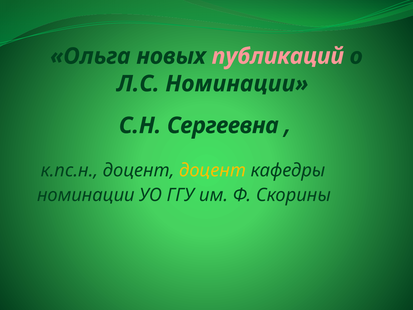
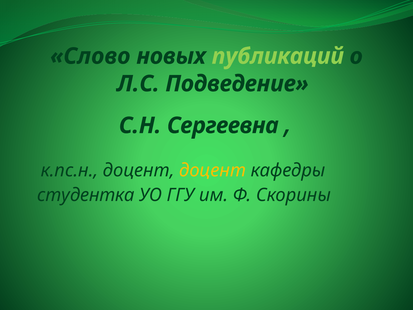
Ольга: Ольга -> Слово
публикаций colour: pink -> light green
Л.С Номинации: Номинации -> Подведение
номинации at (86, 195): номинации -> студентка
